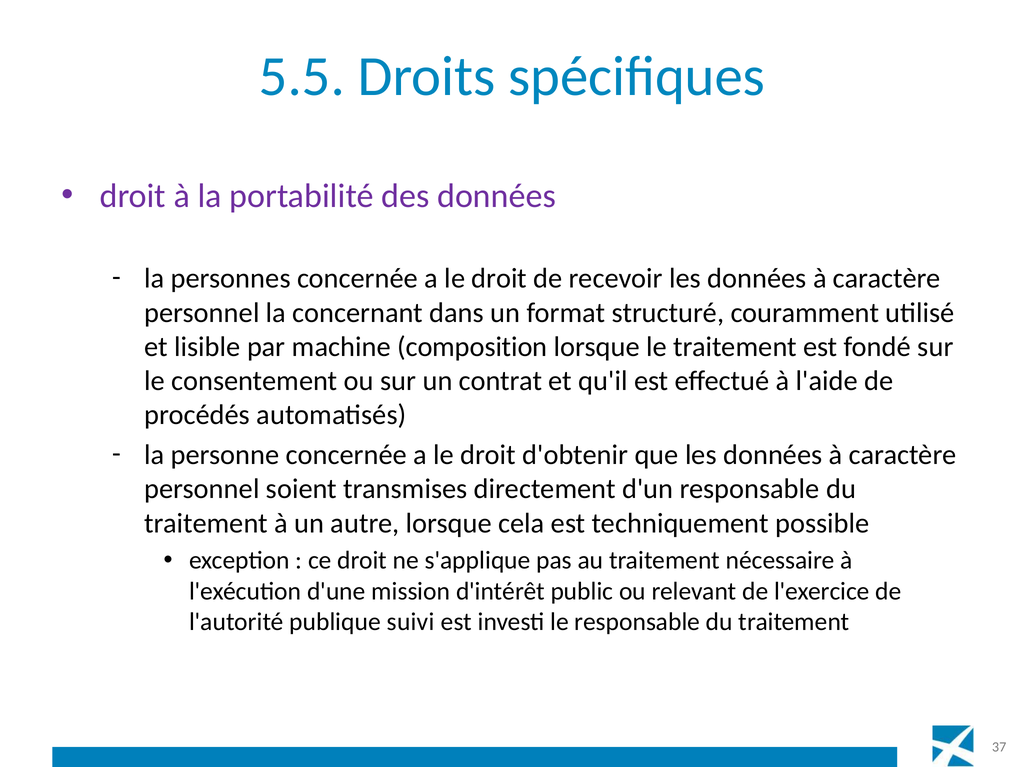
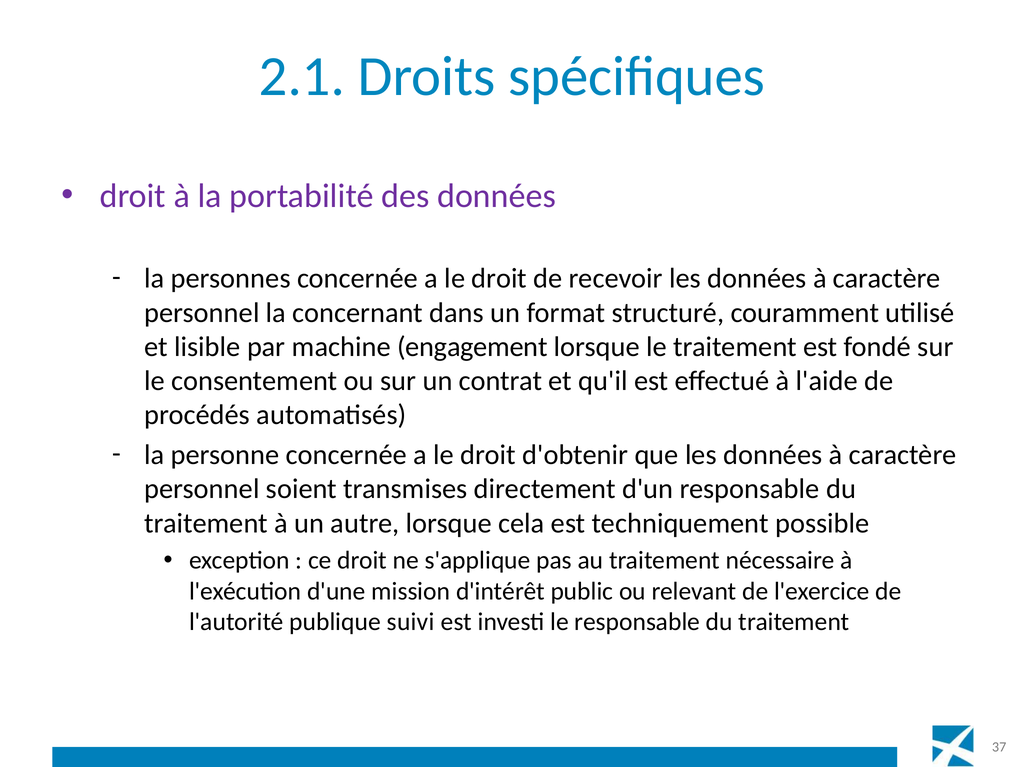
5.5: 5.5 -> 2.1
composition: composition -> engagement
